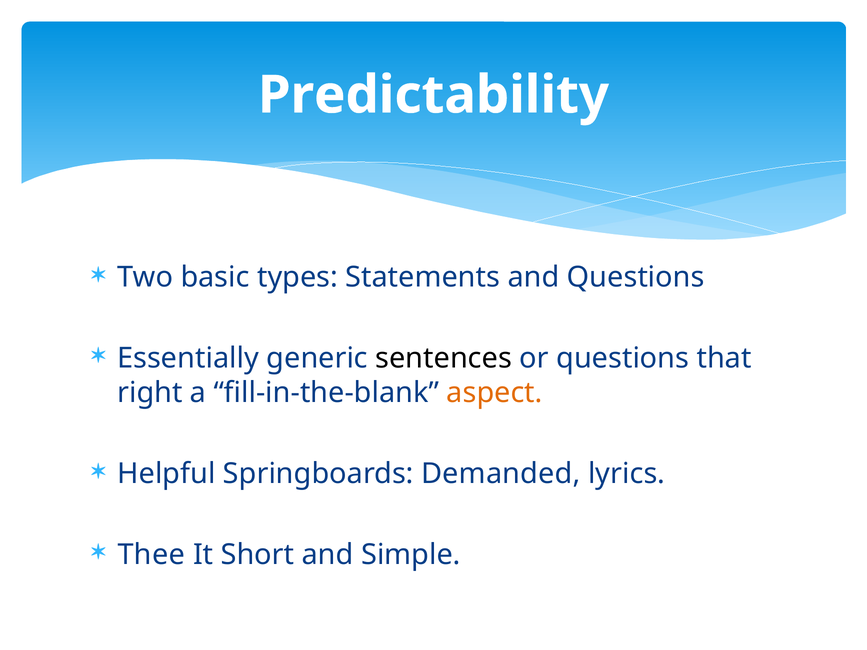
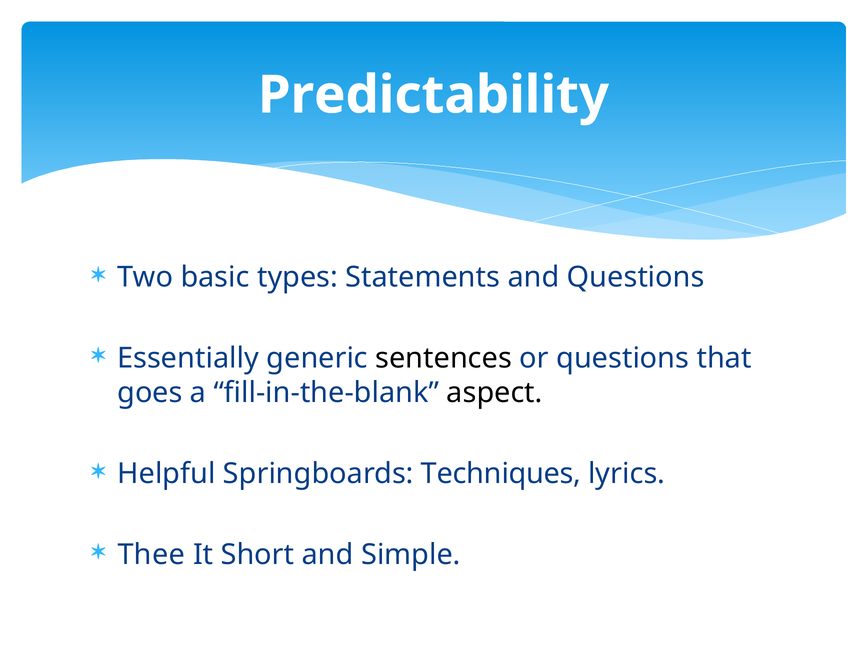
right: right -> goes
aspect colour: orange -> black
Demanded: Demanded -> Techniques
